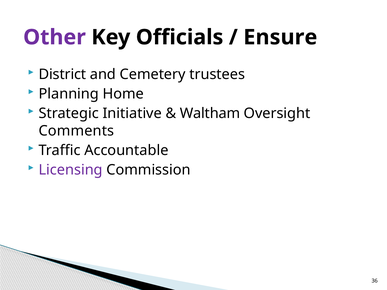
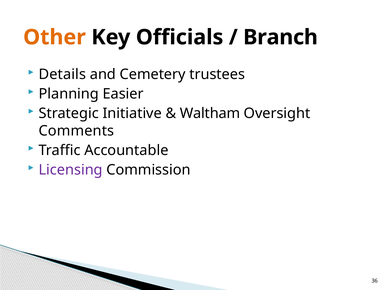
Other colour: purple -> orange
Ensure: Ensure -> Branch
District: District -> Details
Home: Home -> Easier
